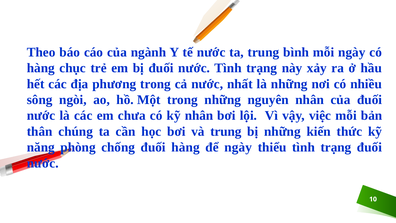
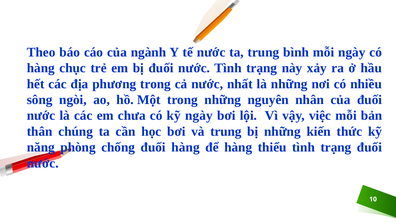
kỹ nhân: nhân -> ngày
để ngày: ngày -> hàng
